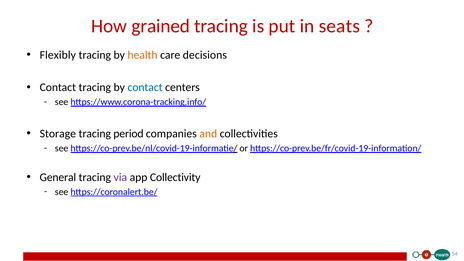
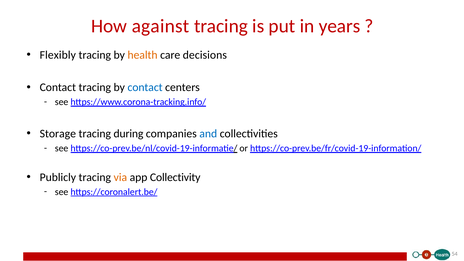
grained: grained -> against
seats: seats -> years
period: period -> during
and colour: orange -> blue
General: General -> Publicly
via colour: purple -> orange
